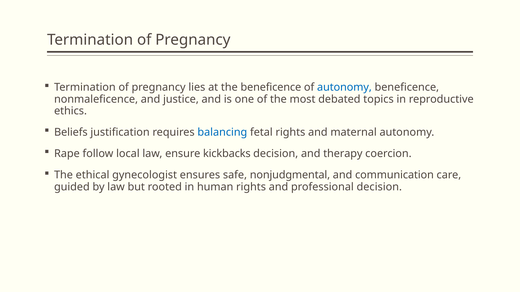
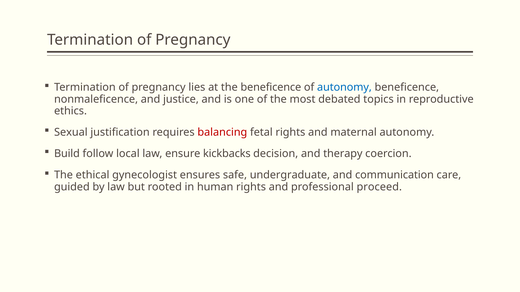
Beliefs: Beliefs -> Sexual
balancing colour: blue -> red
Rape: Rape -> Build
nonjudgmental: nonjudgmental -> undergraduate
professional decision: decision -> proceed
